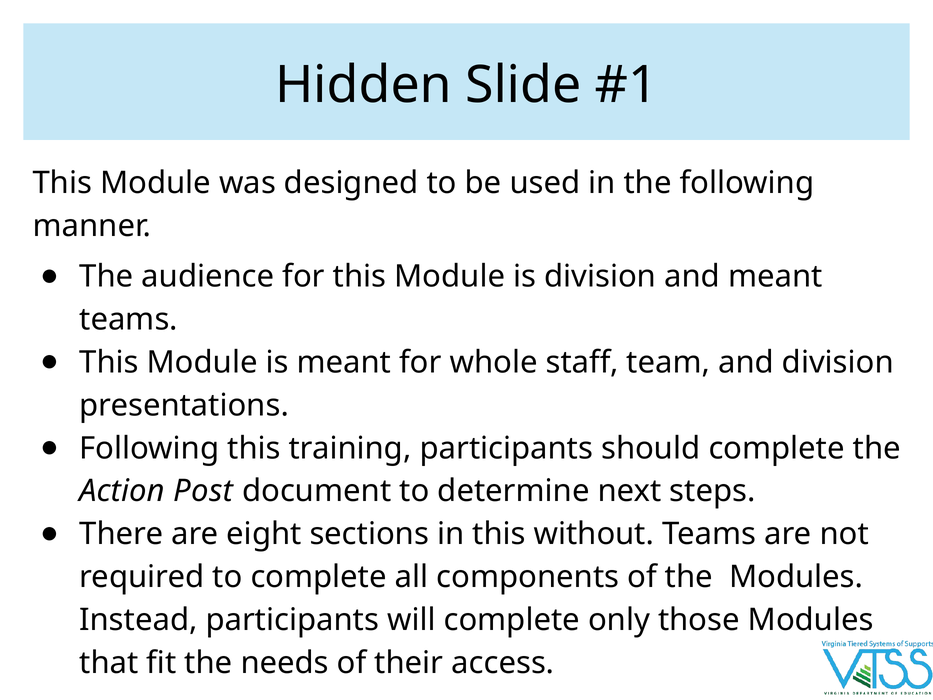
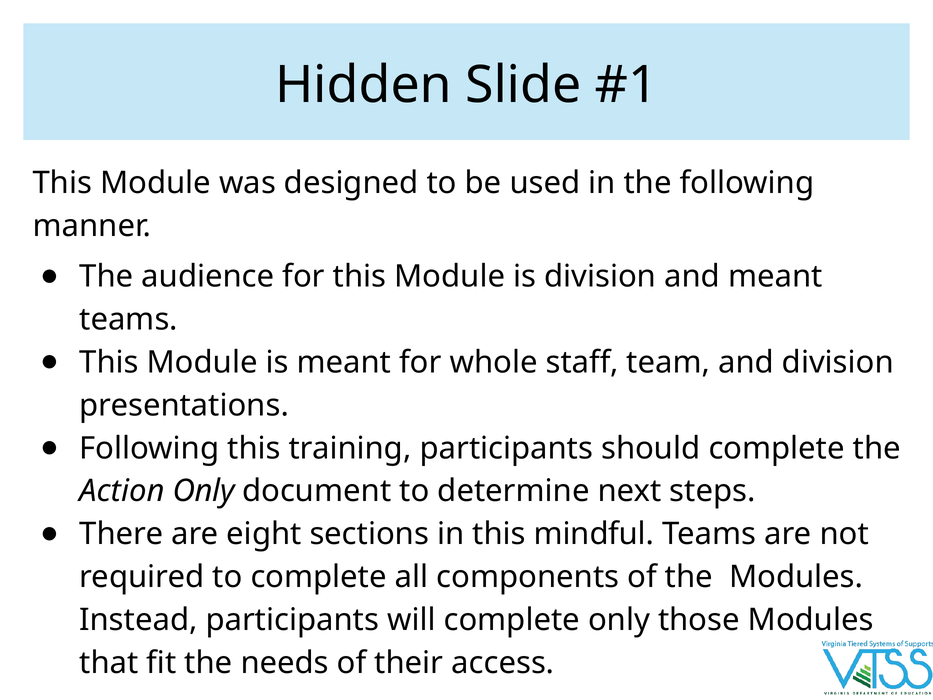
Action Post: Post -> Only
without: without -> mindful
